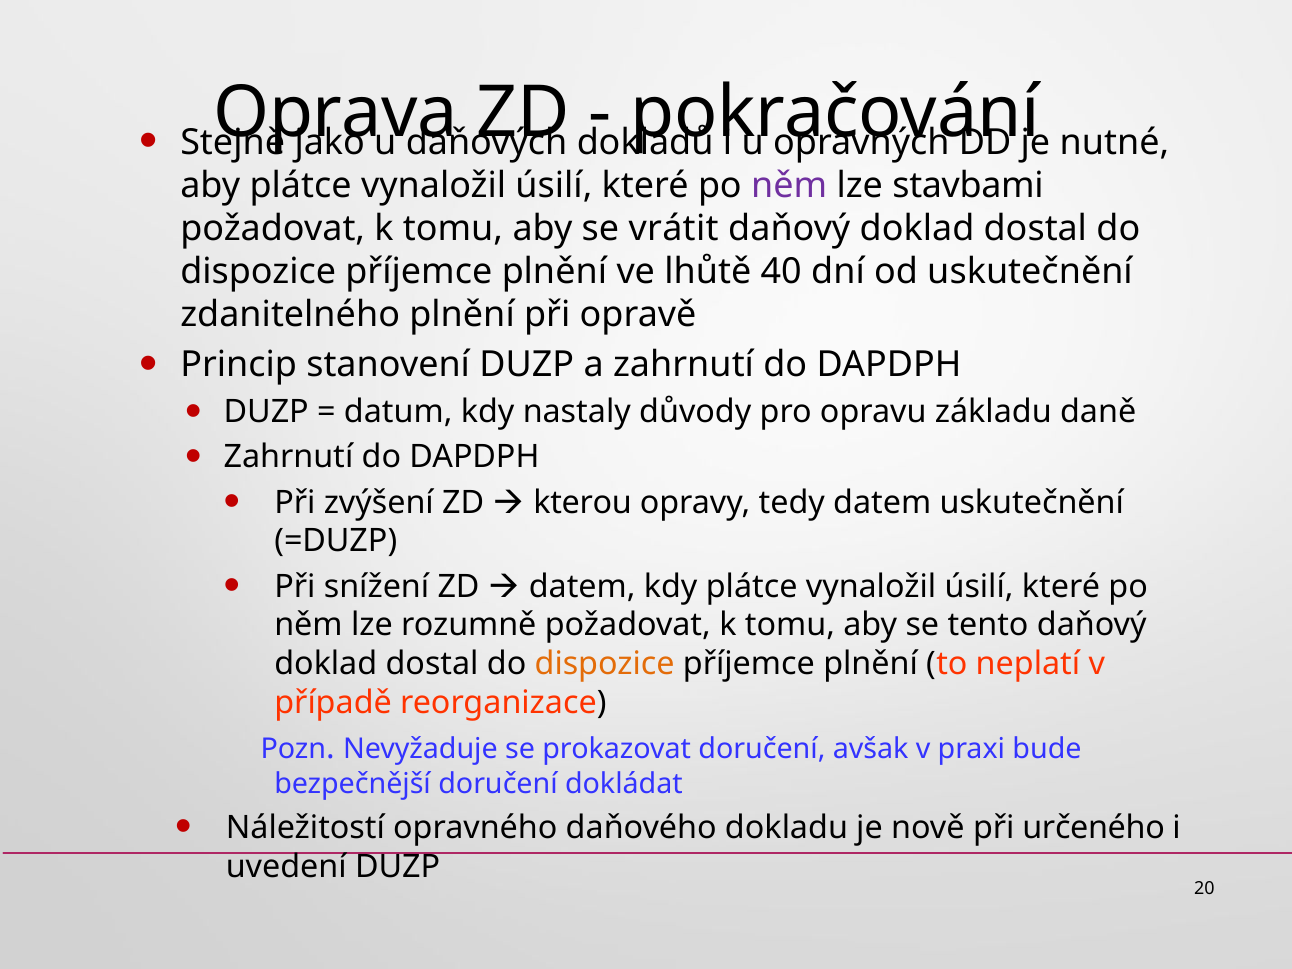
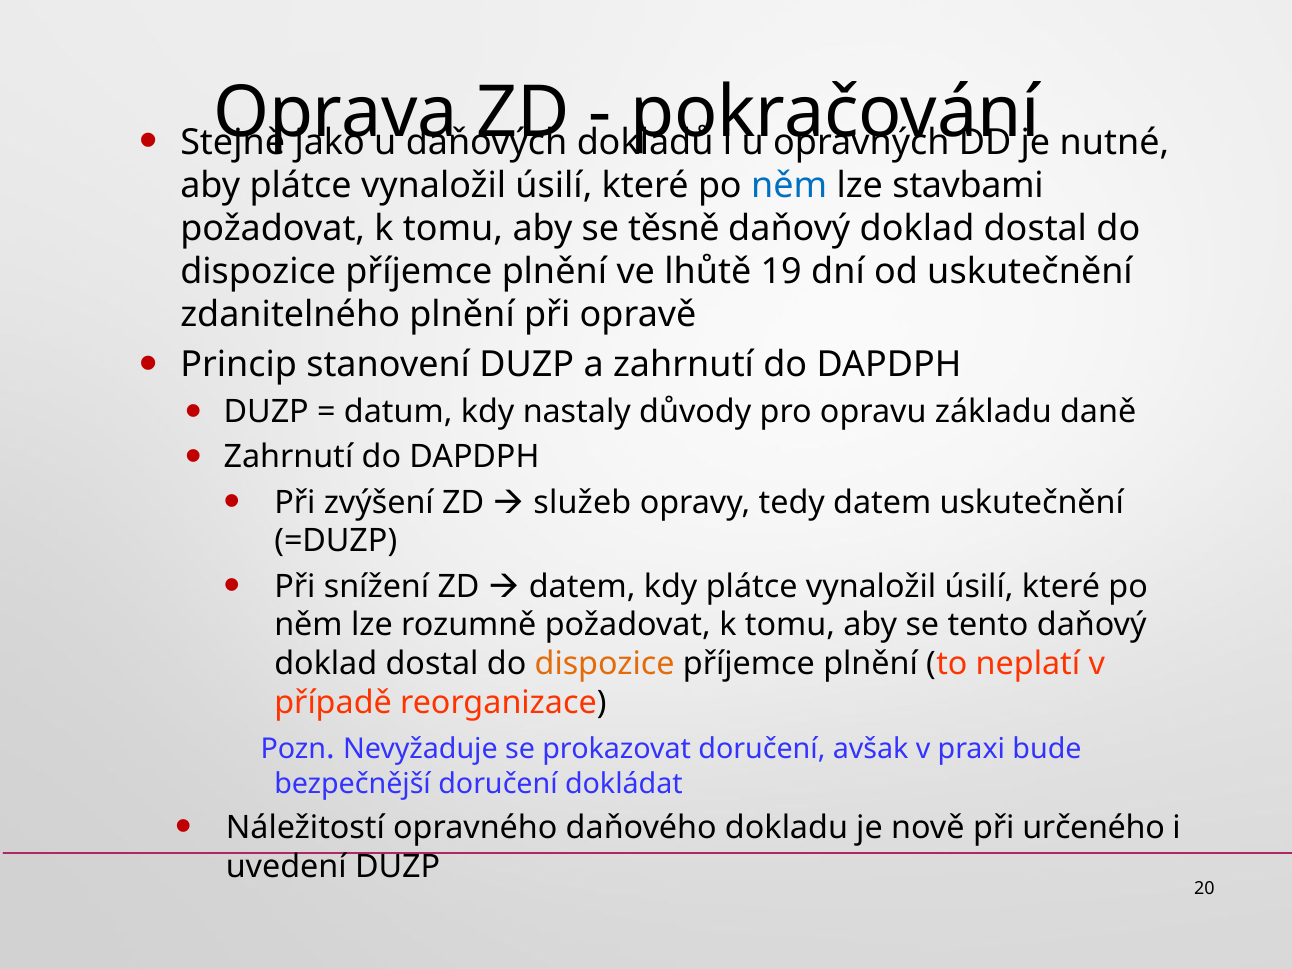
něm at (789, 185) colour: purple -> blue
vrátit: vrátit -> těsně
40: 40 -> 19
kterou: kterou -> služeb
